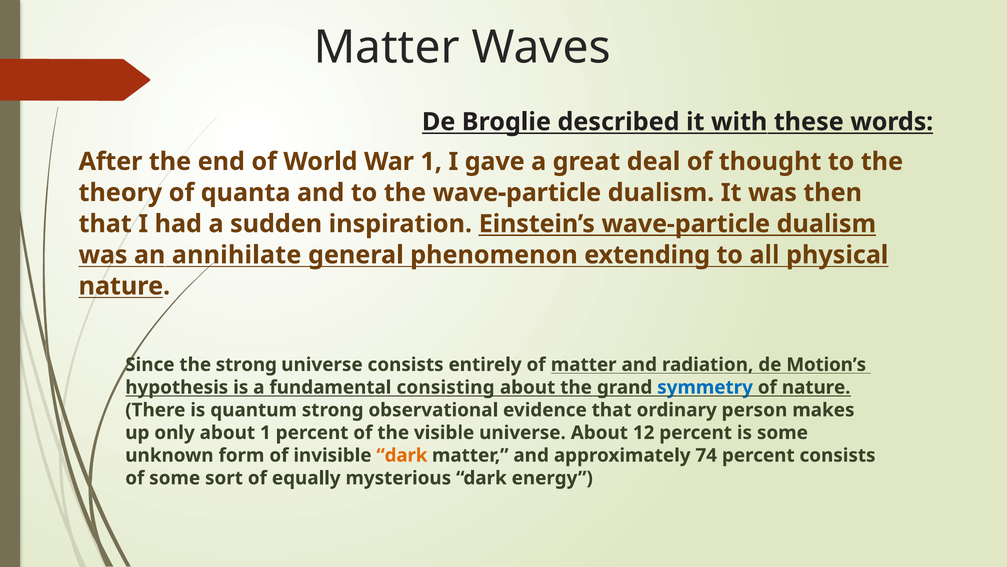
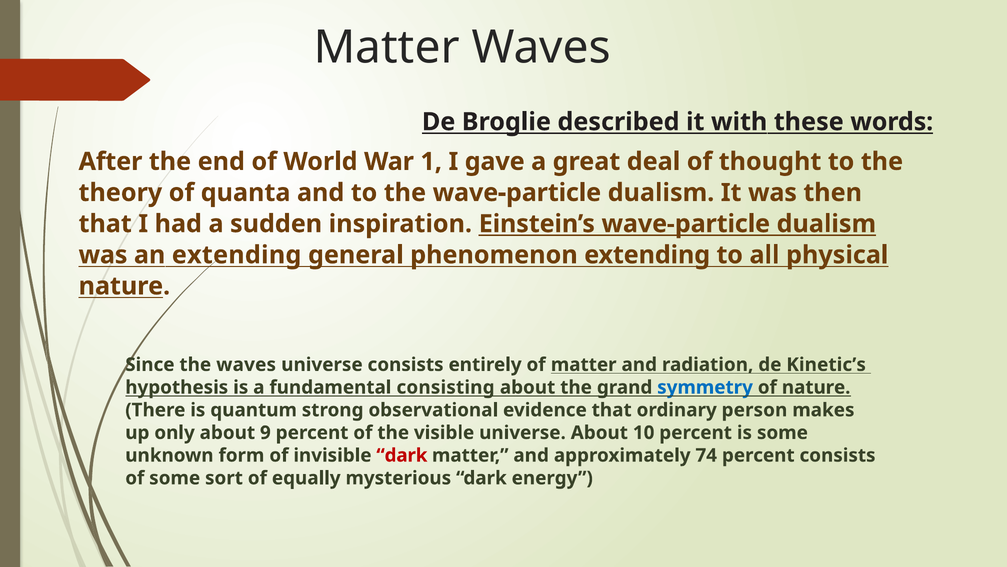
an annihilate: annihilate -> extending
the strong: strong -> waves
Motion’s: Motion’s -> Kinetic’s
about 1: 1 -> 9
12: 12 -> 10
dark at (402, 455) colour: orange -> red
